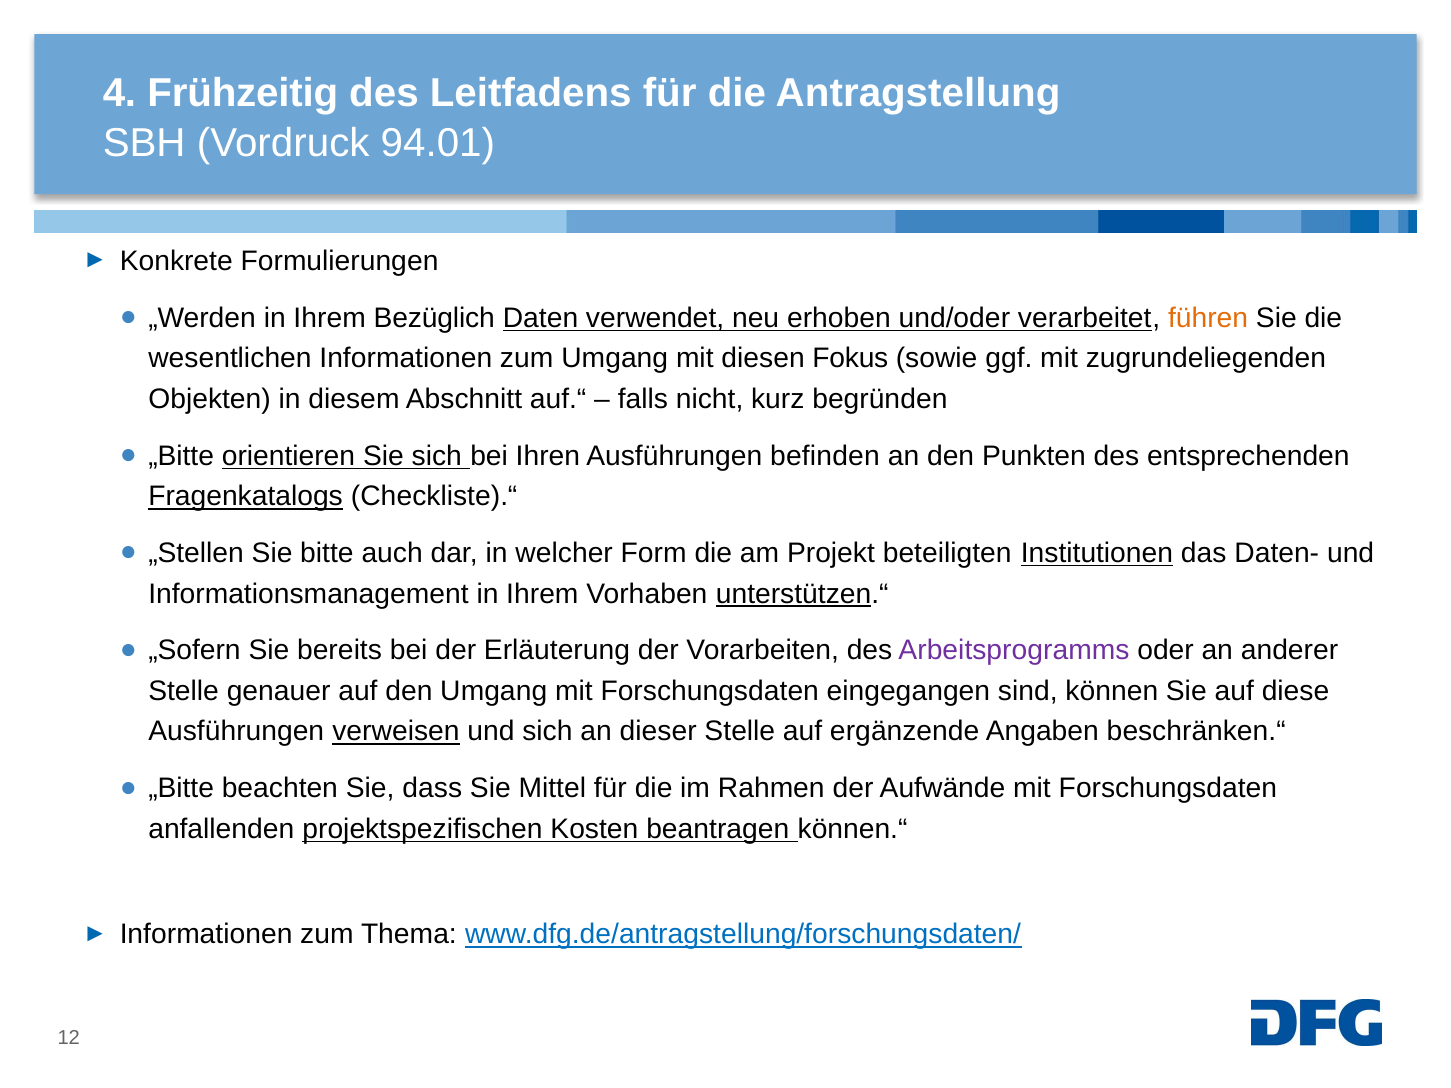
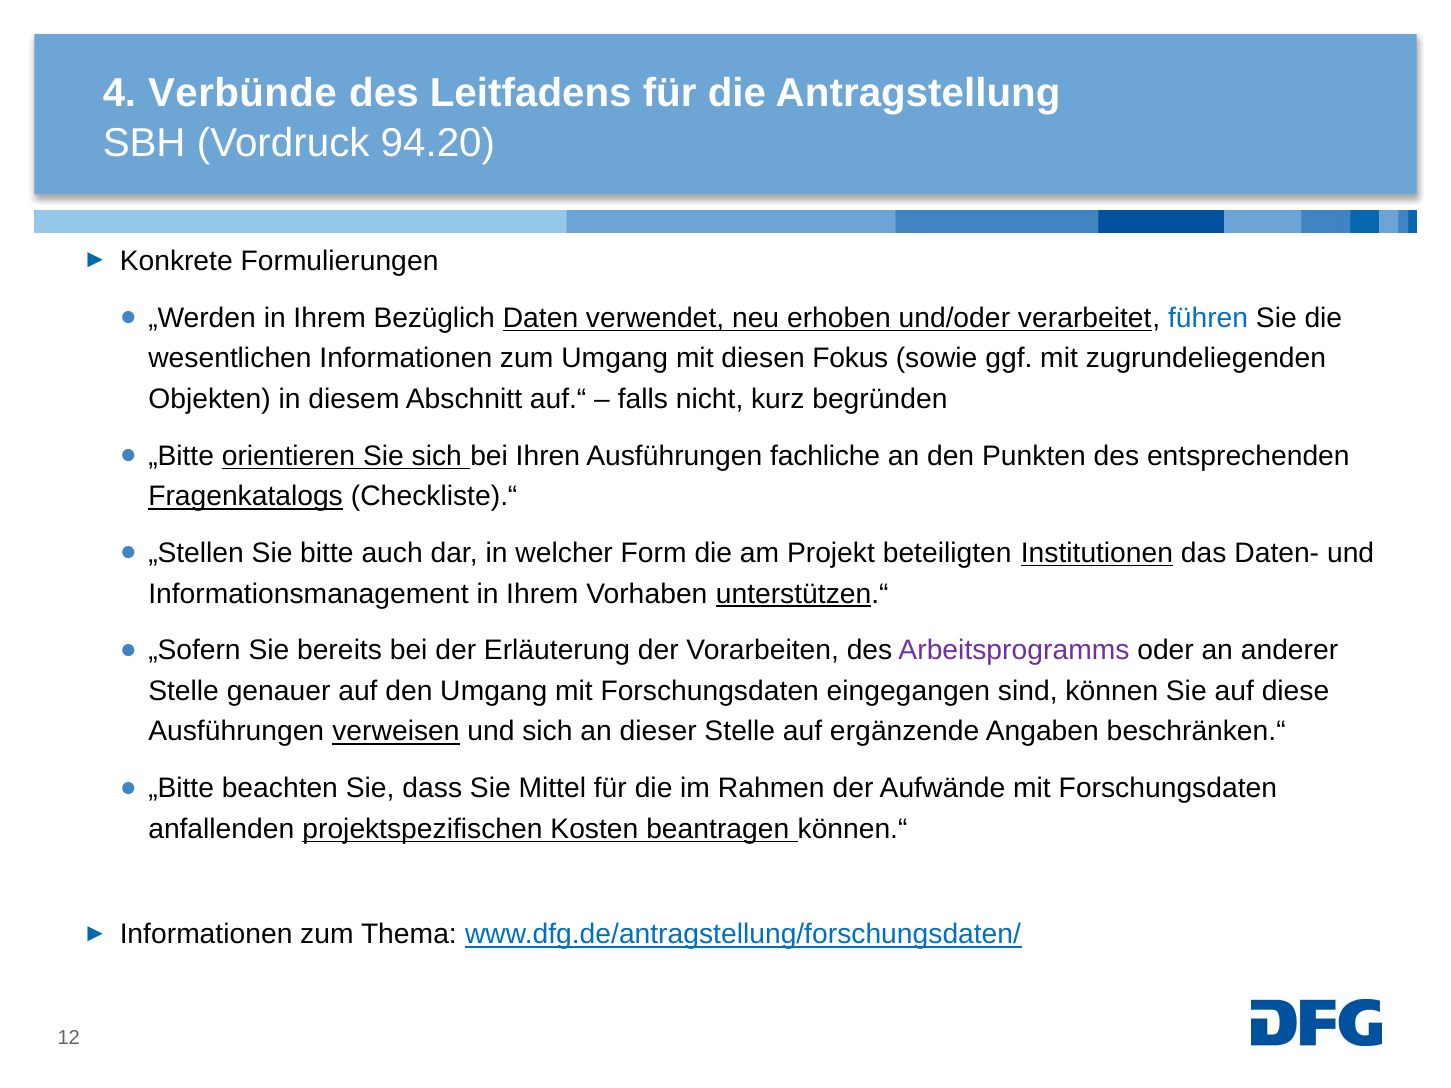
Frühzeitig: Frühzeitig -> Verbünde
94.01: 94.01 -> 94.20
führen colour: orange -> blue
befinden: befinden -> fachliche
